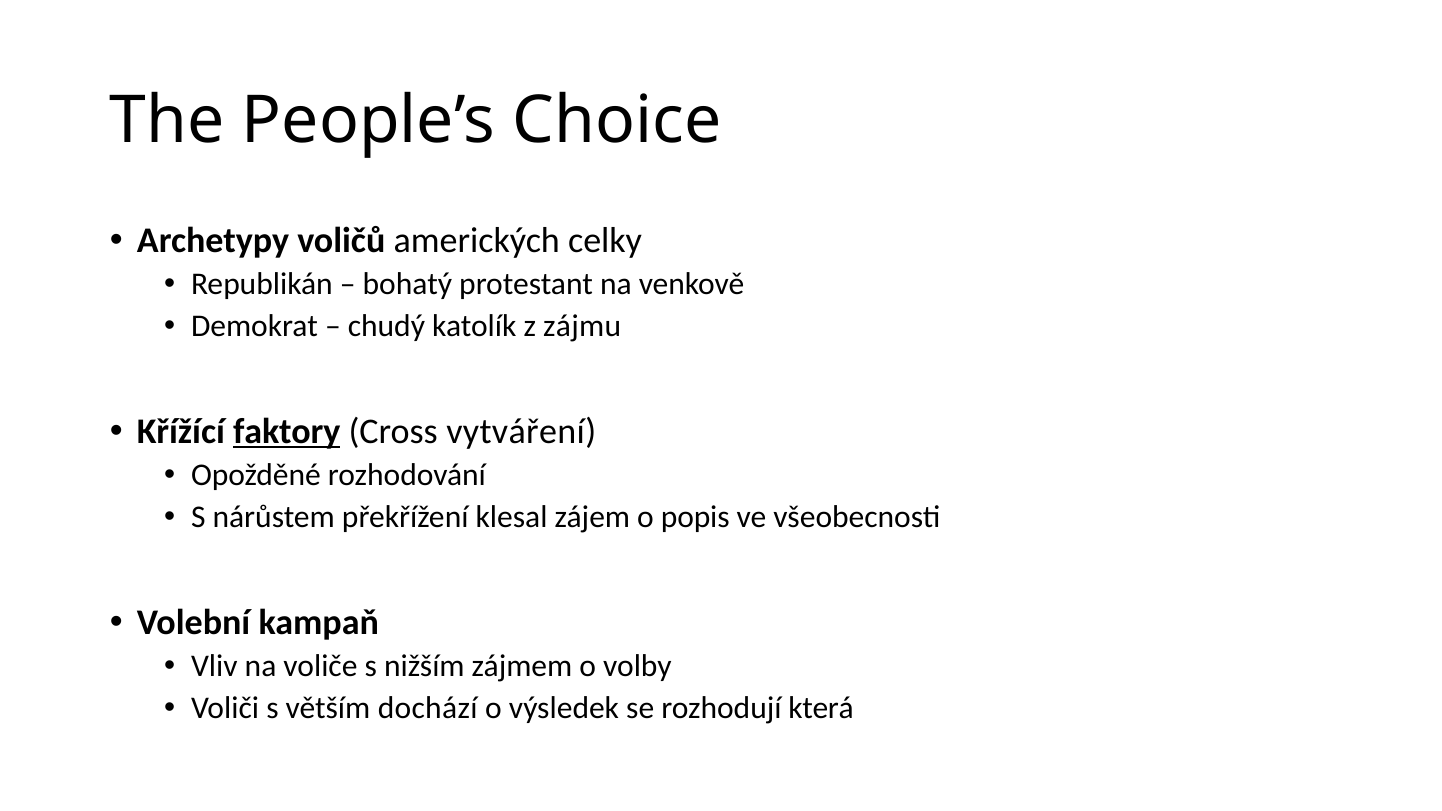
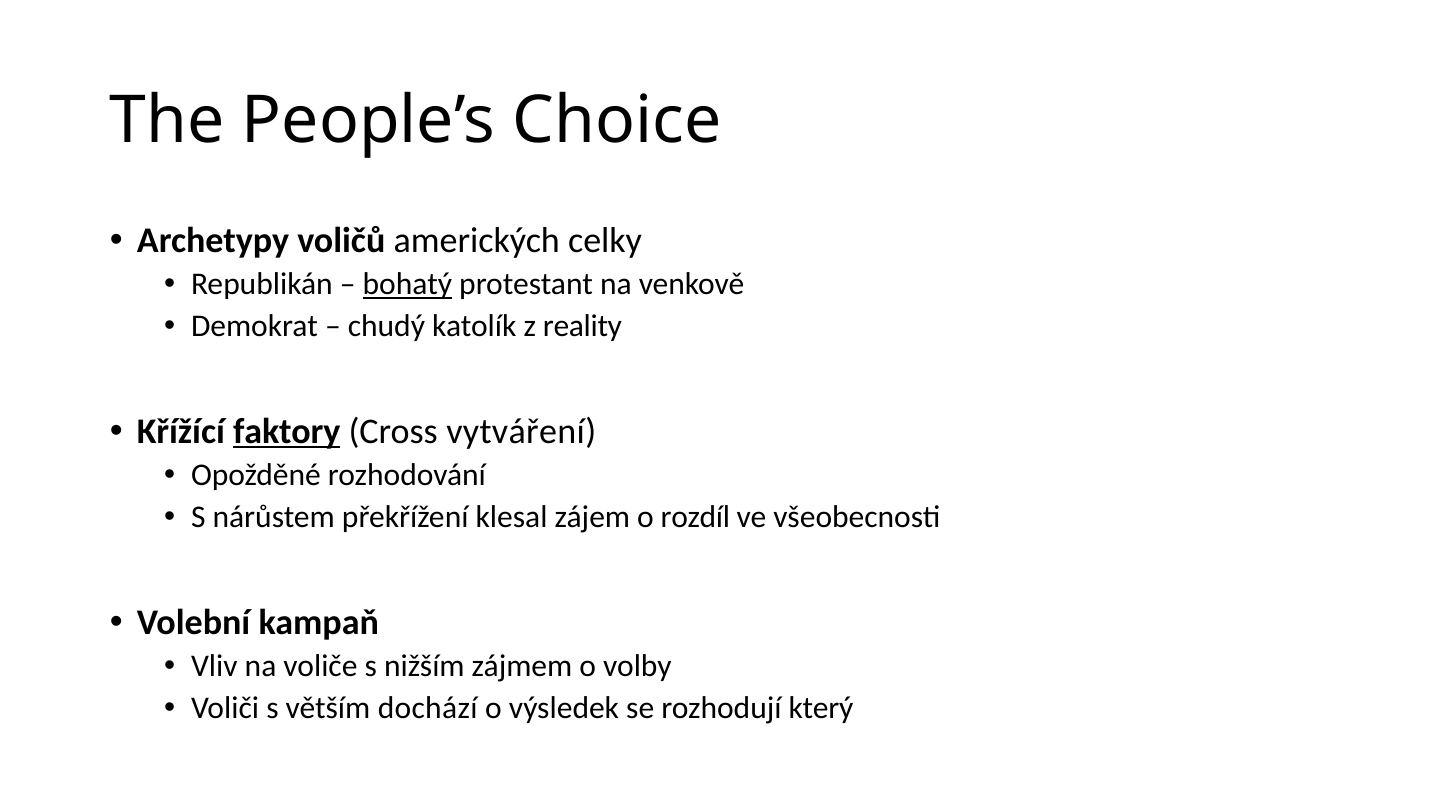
bohatý underline: none -> present
zájmu: zájmu -> reality
popis: popis -> rozdíl
která: která -> který
